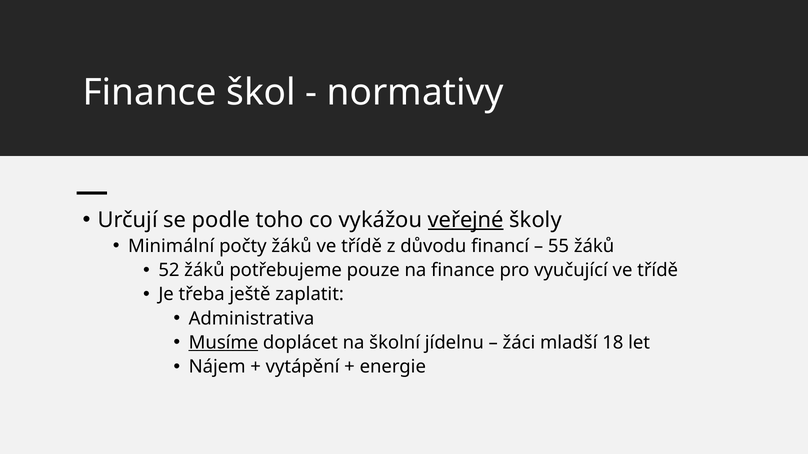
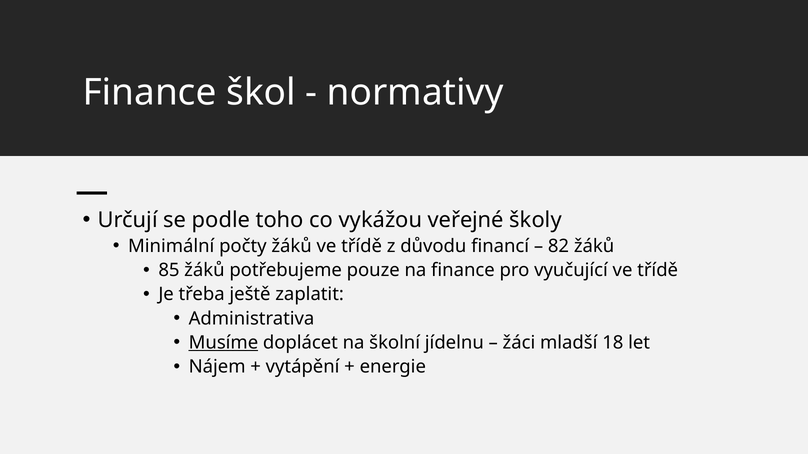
veřejné underline: present -> none
55: 55 -> 82
52: 52 -> 85
